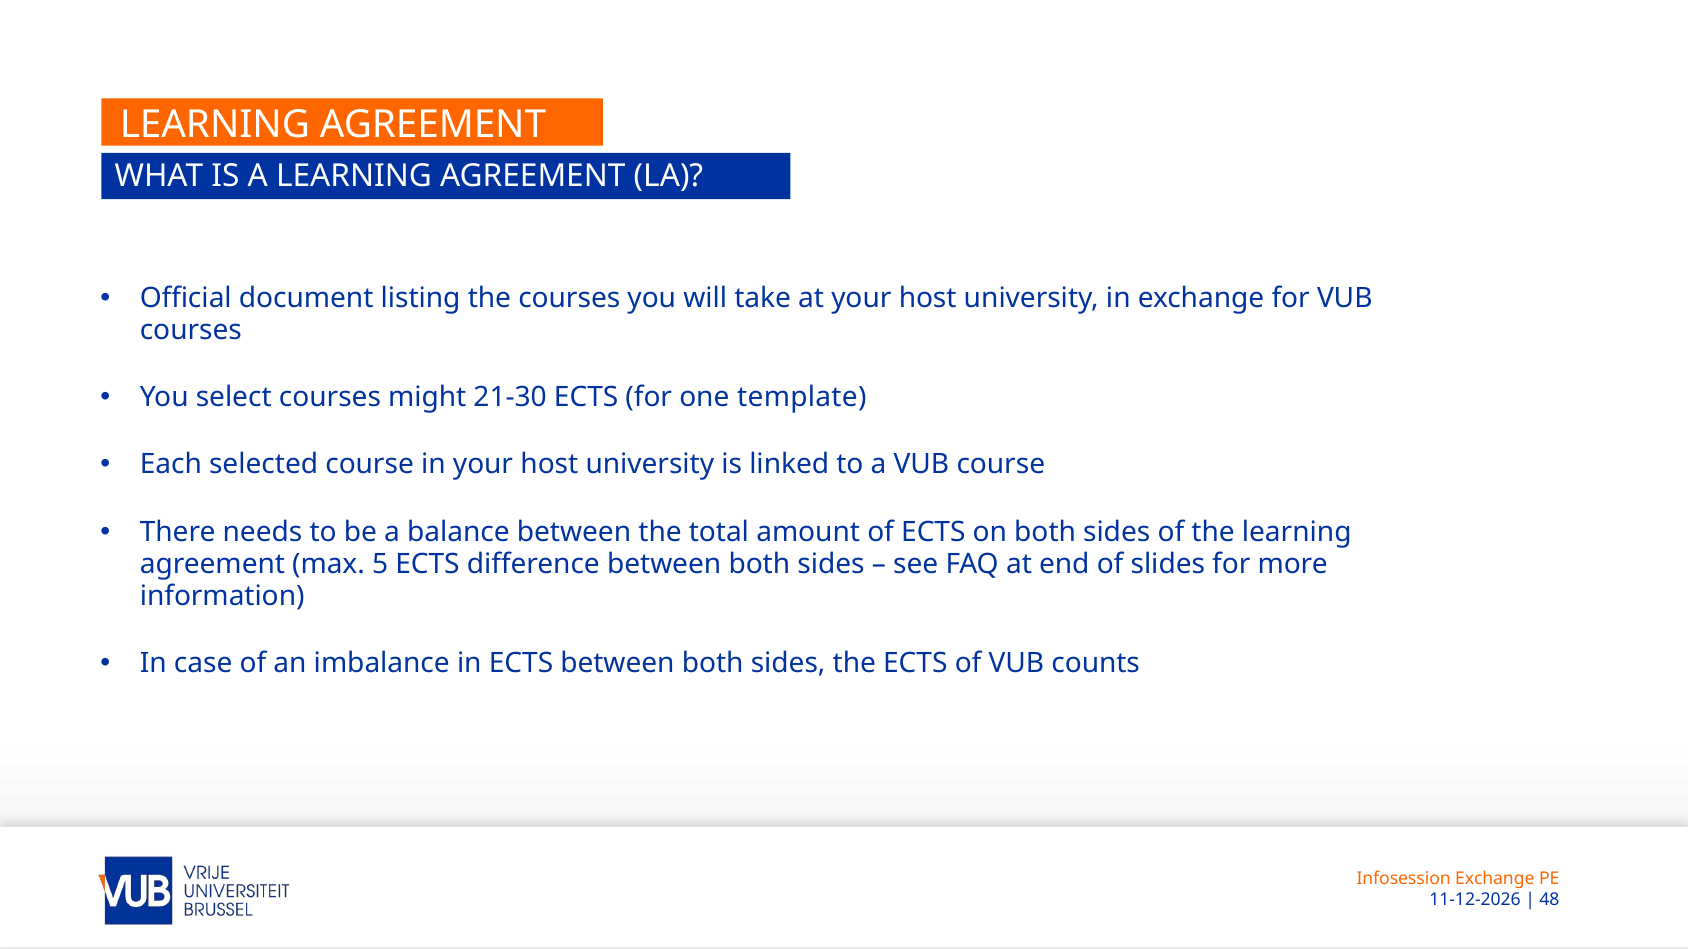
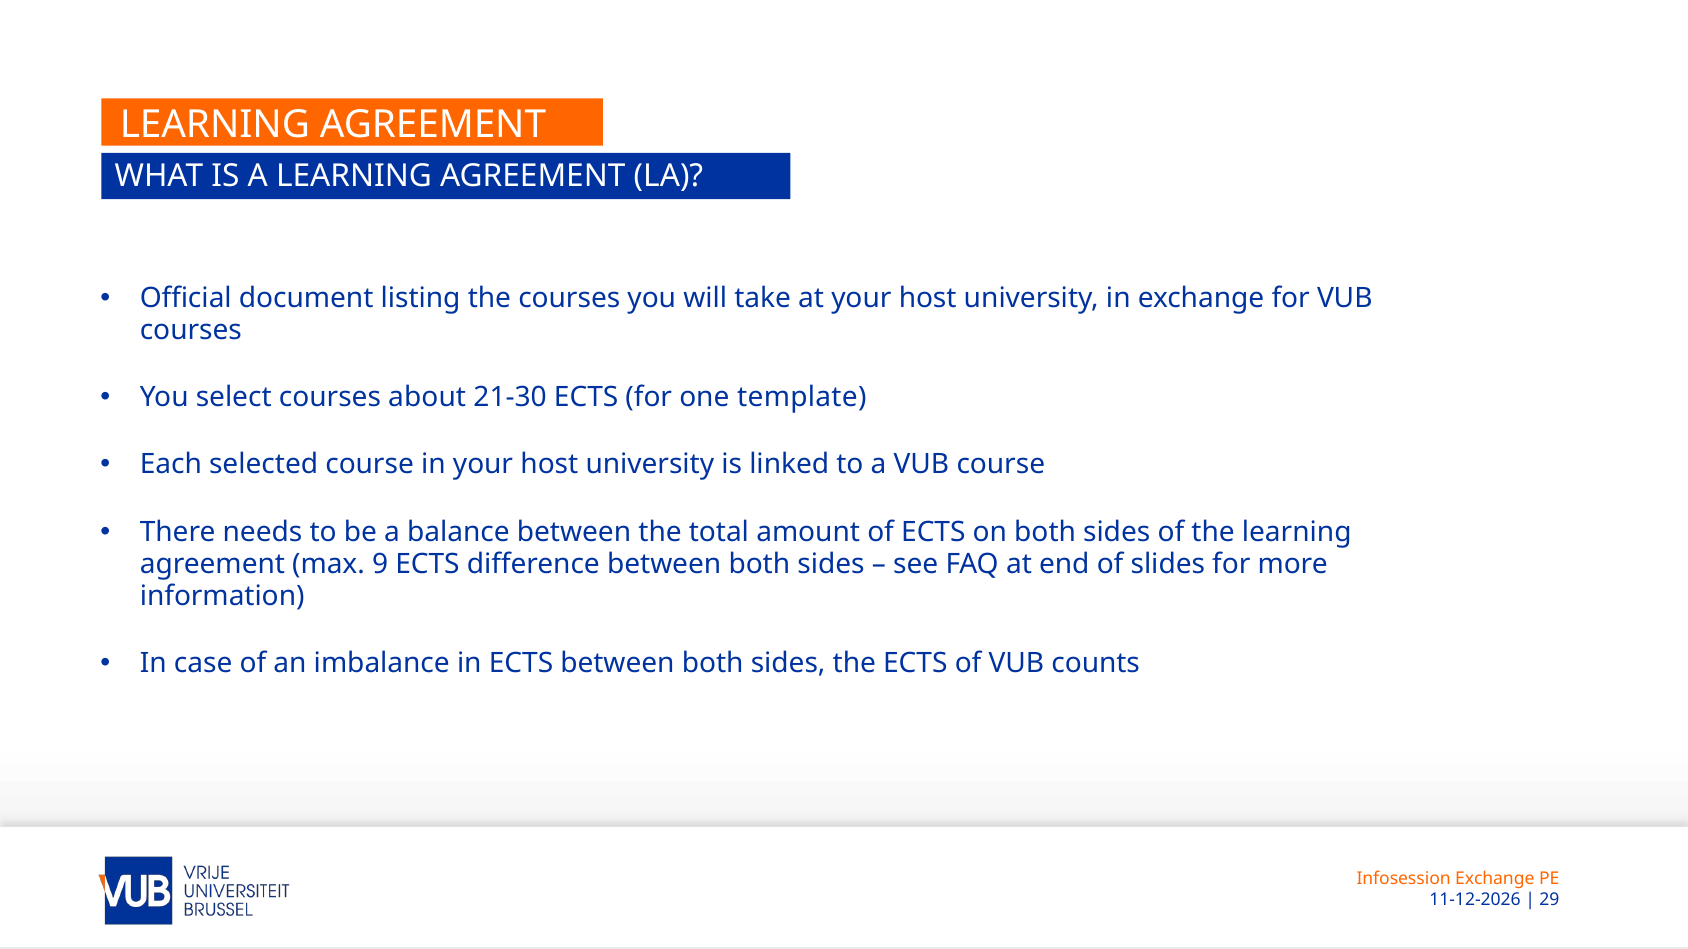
might: might -> about
5: 5 -> 9
48: 48 -> 29
